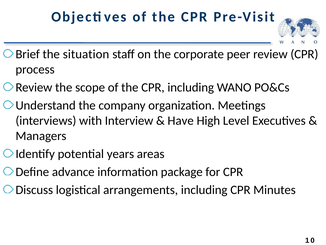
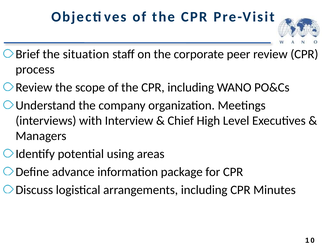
Have: Have -> Chief
years: years -> using
